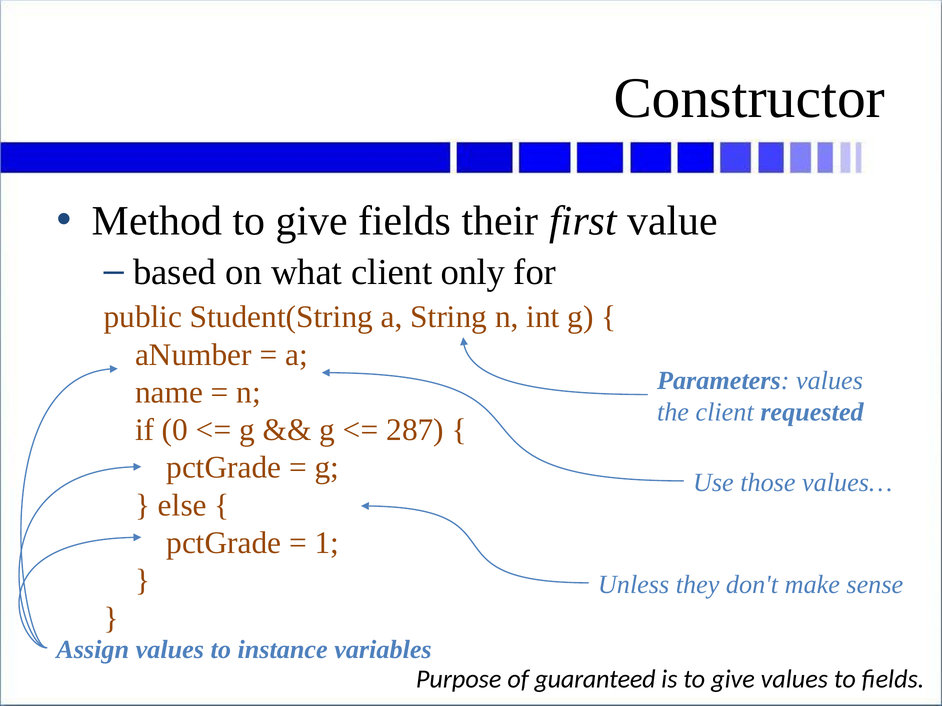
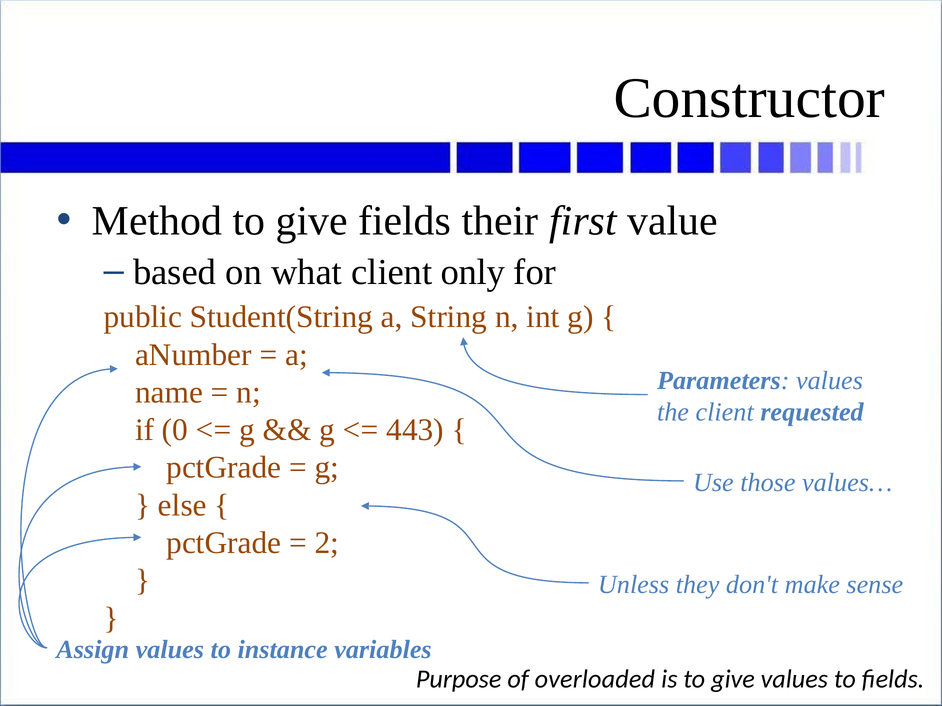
287: 287 -> 443
1: 1 -> 2
guaranteed: guaranteed -> overloaded
